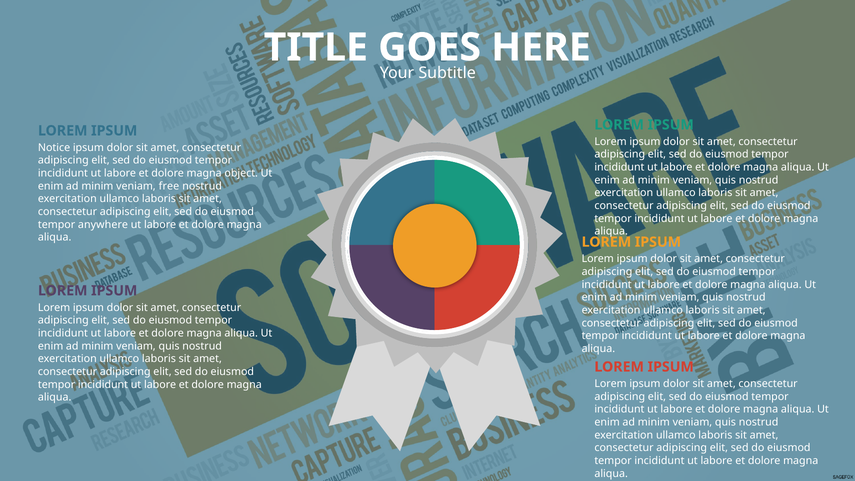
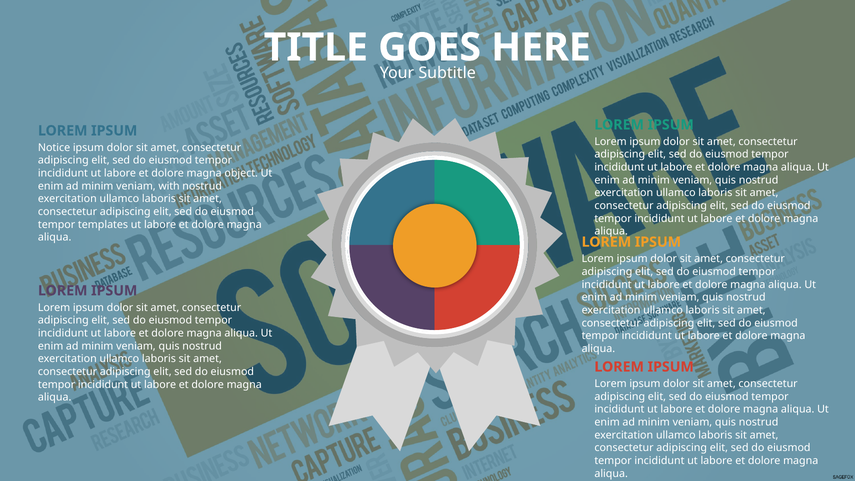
free: free -> with
anywhere: anywhere -> templates
